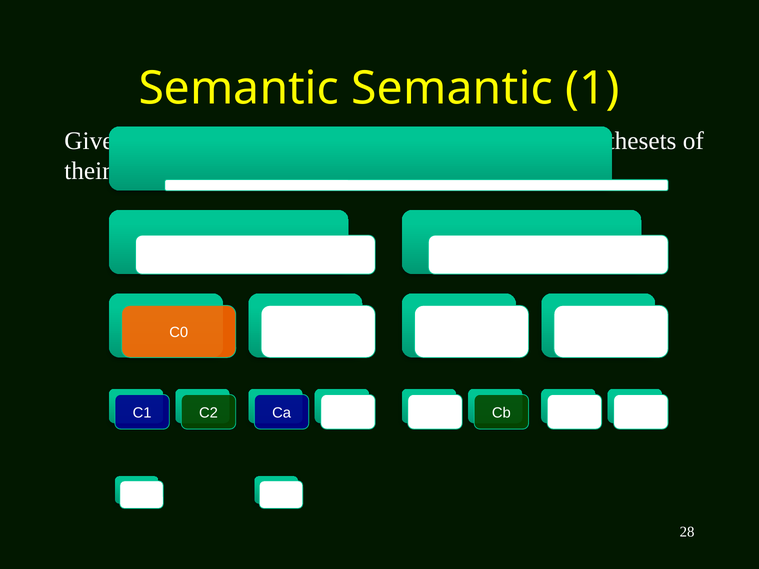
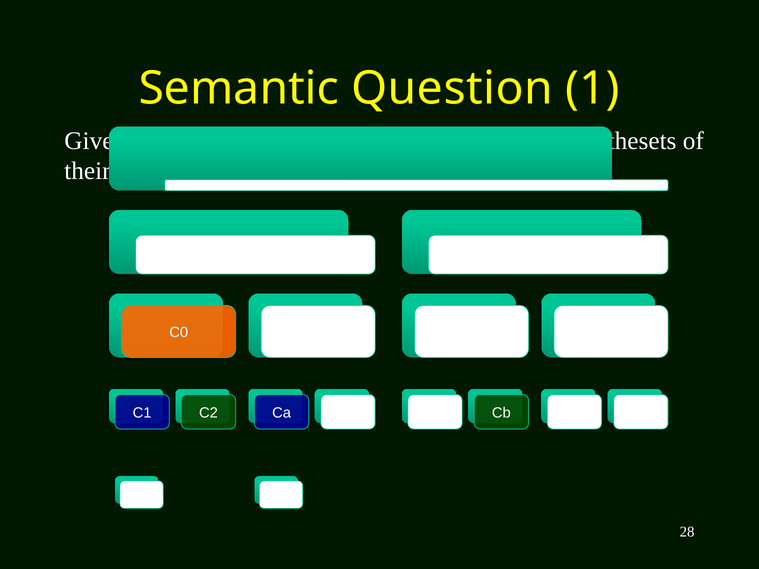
Semantic Semantic: Semantic -> Question
